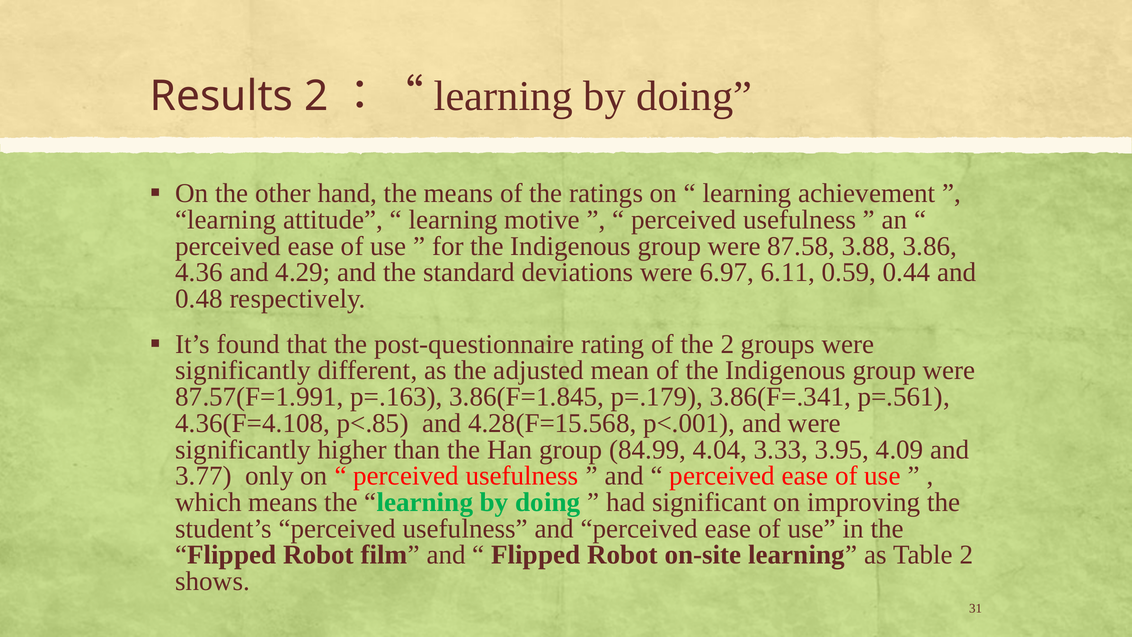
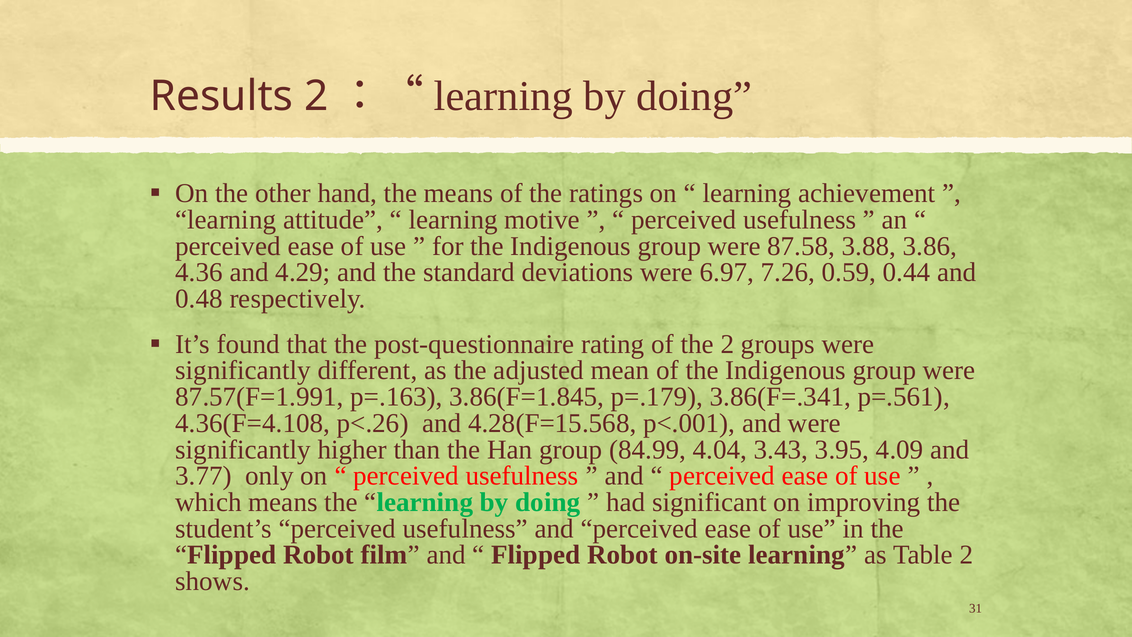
6.11: 6.11 -> 7.26
p<.85: p<.85 -> p<.26
3.33: 3.33 -> 3.43
